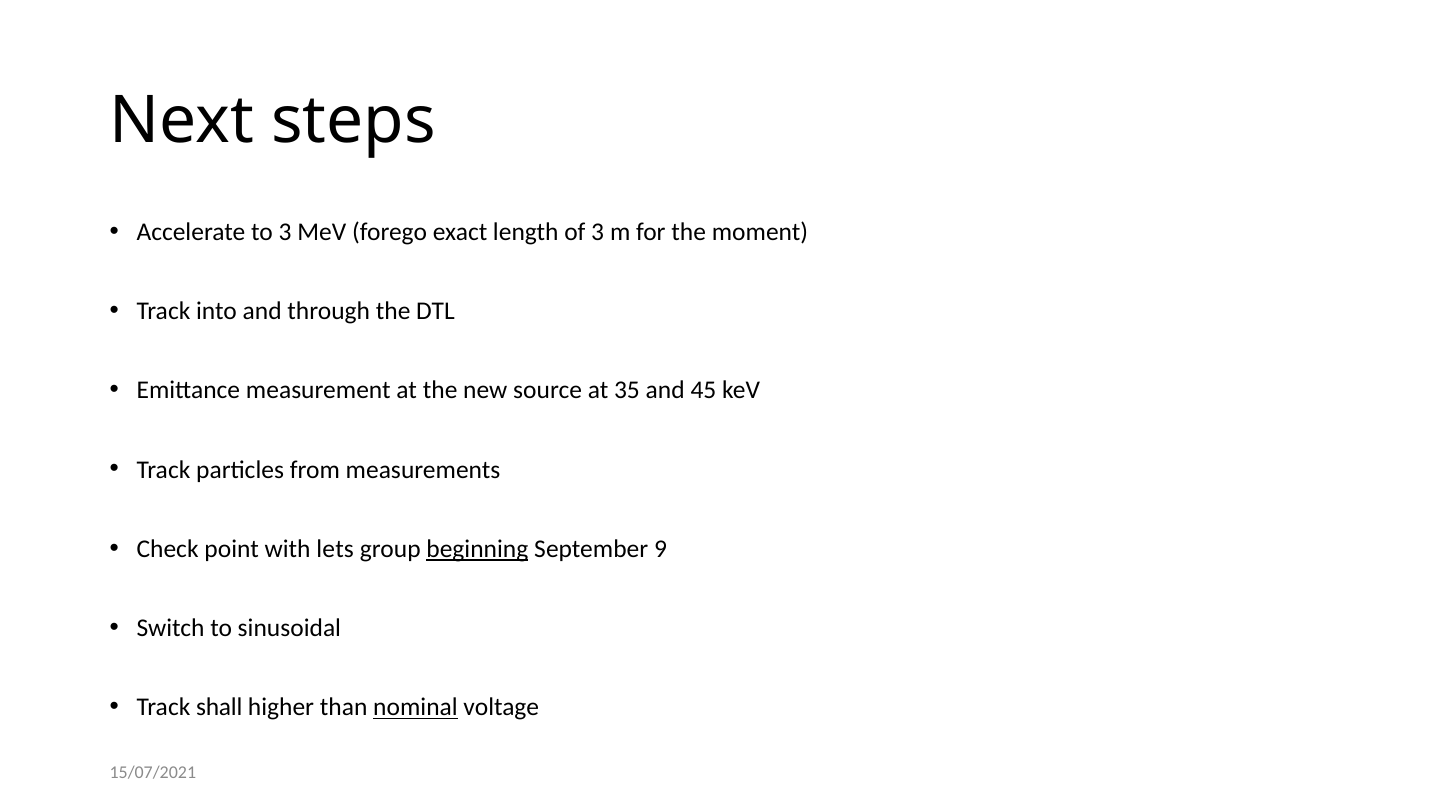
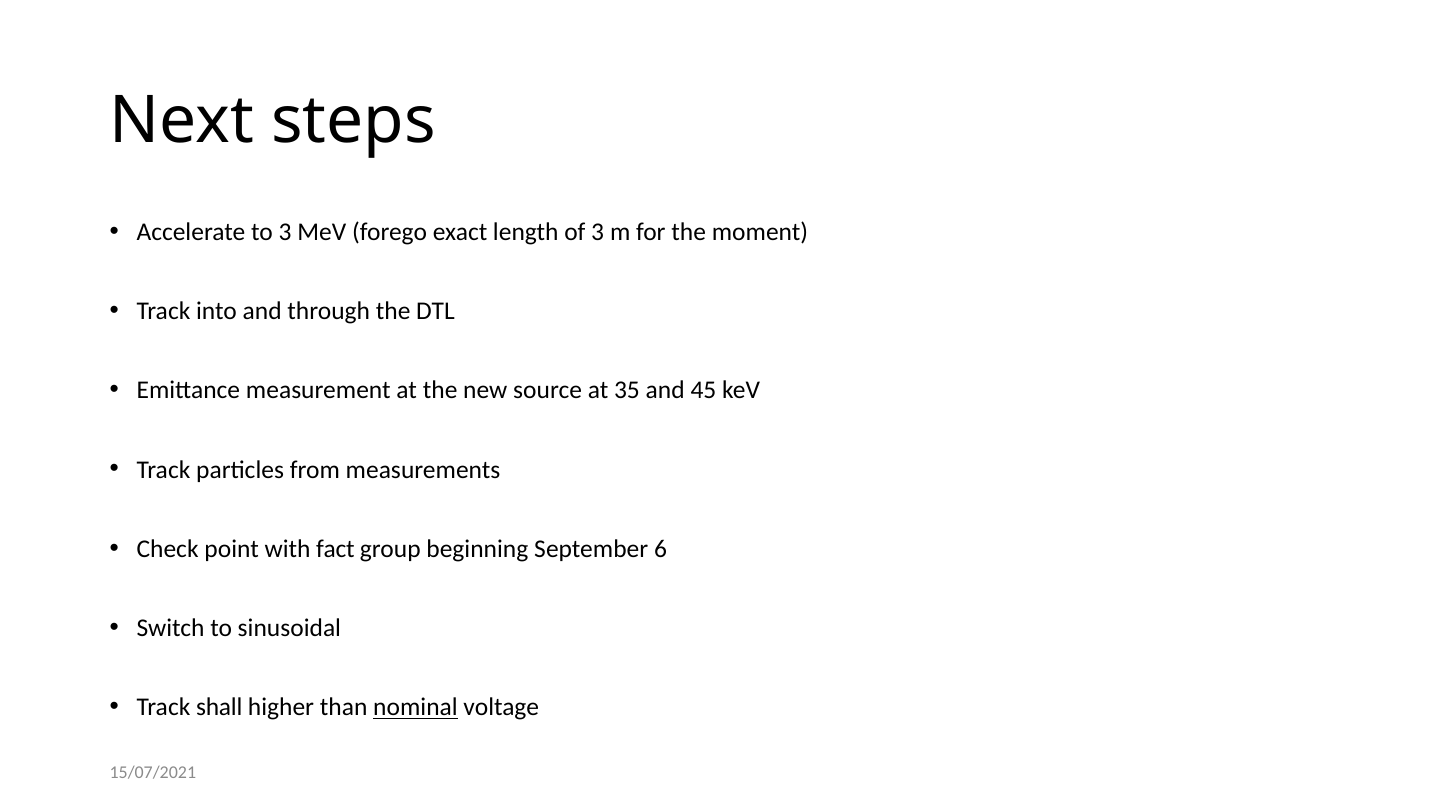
lets: lets -> fact
beginning underline: present -> none
9: 9 -> 6
